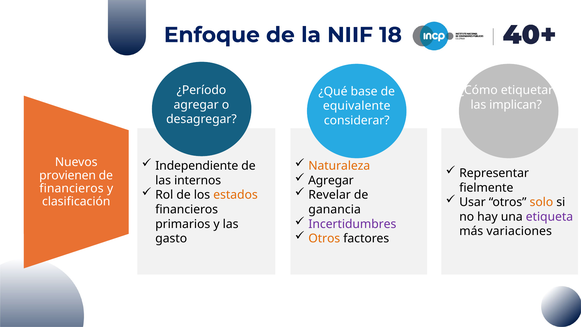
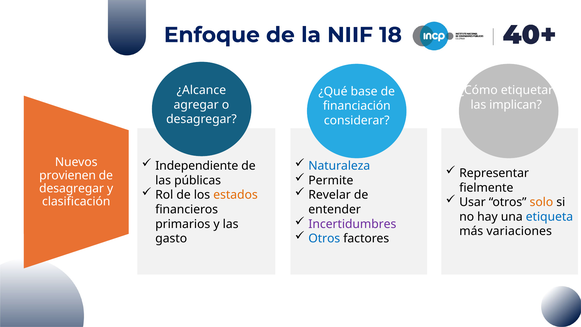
¿Período: ¿Período -> ¿Alcance
equivalente: equivalente -> financiación
Naturaleza colour: orange -> blue
Agregar at (331, 180): Agregar -> Permite
internos: internos -> públicas
financieros at (71, 188): financieros -> desagregar
ganancia: ganancia -> entender
etiqueta colour: purple -> blue
Otros at (324, 238) colour: orange -> blue
